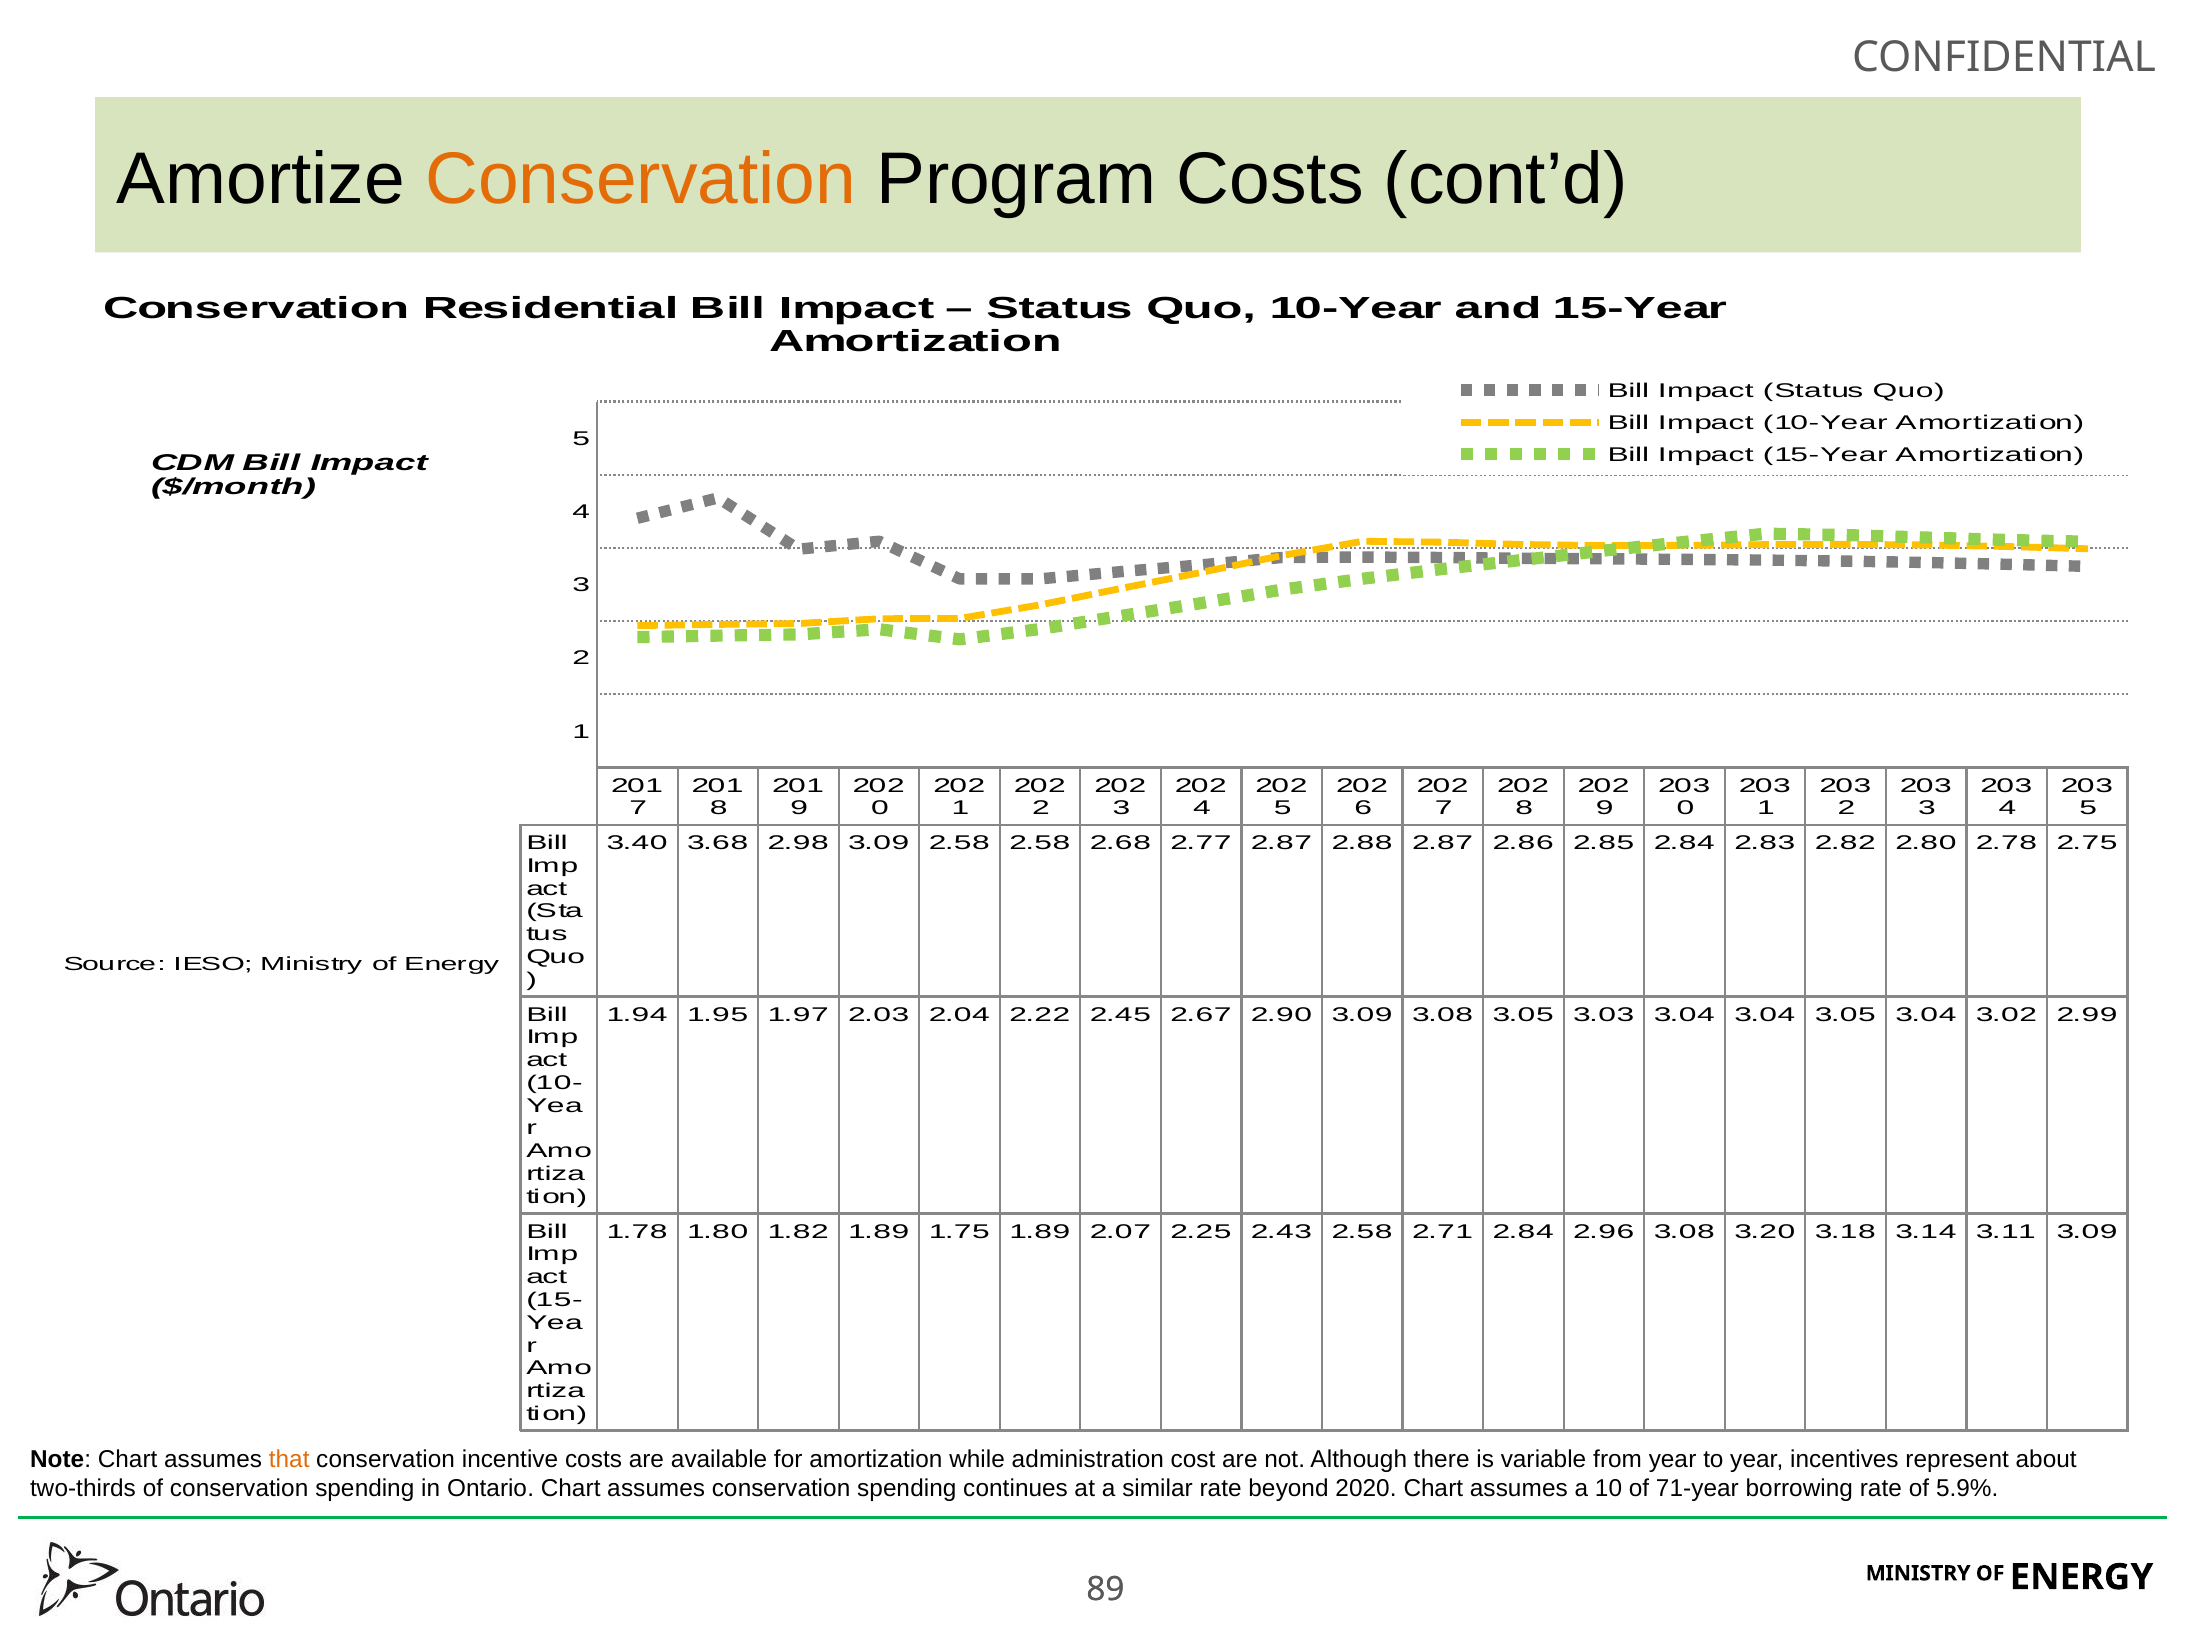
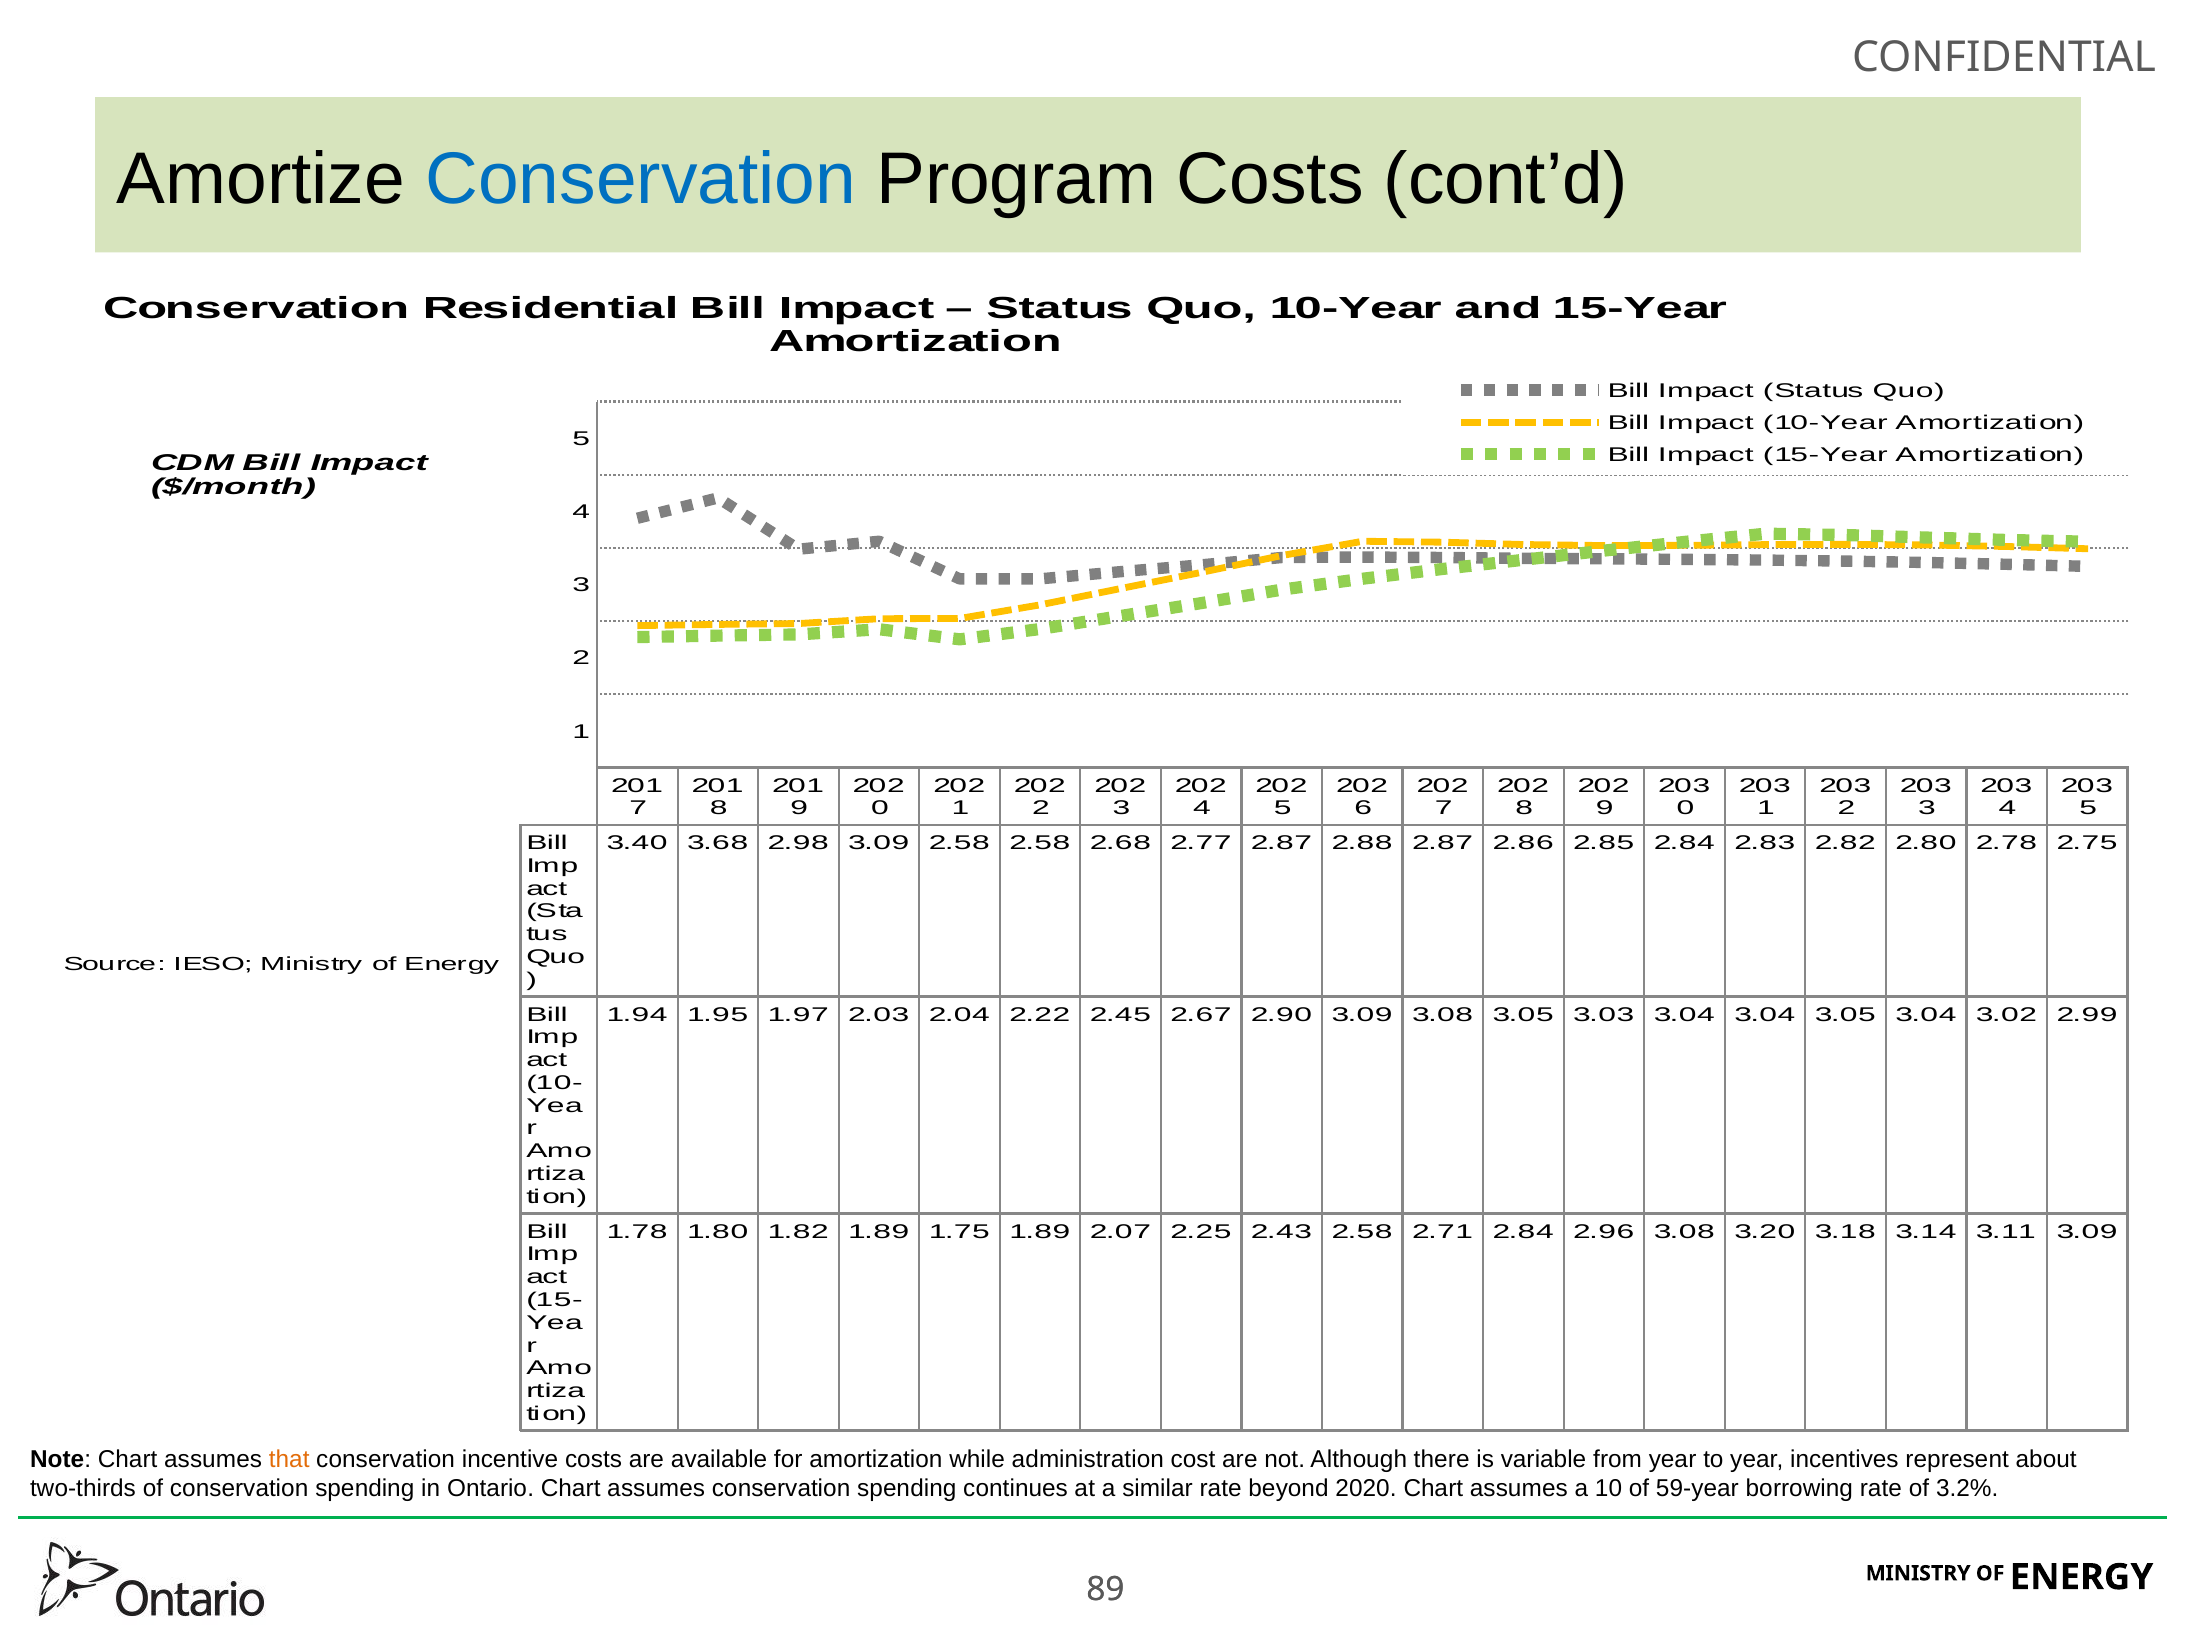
Conservation at (641, 180) colour: orange -> blue
71-year: 71-year -> 59-year
5.9%: 5.9% -> 3.2%
